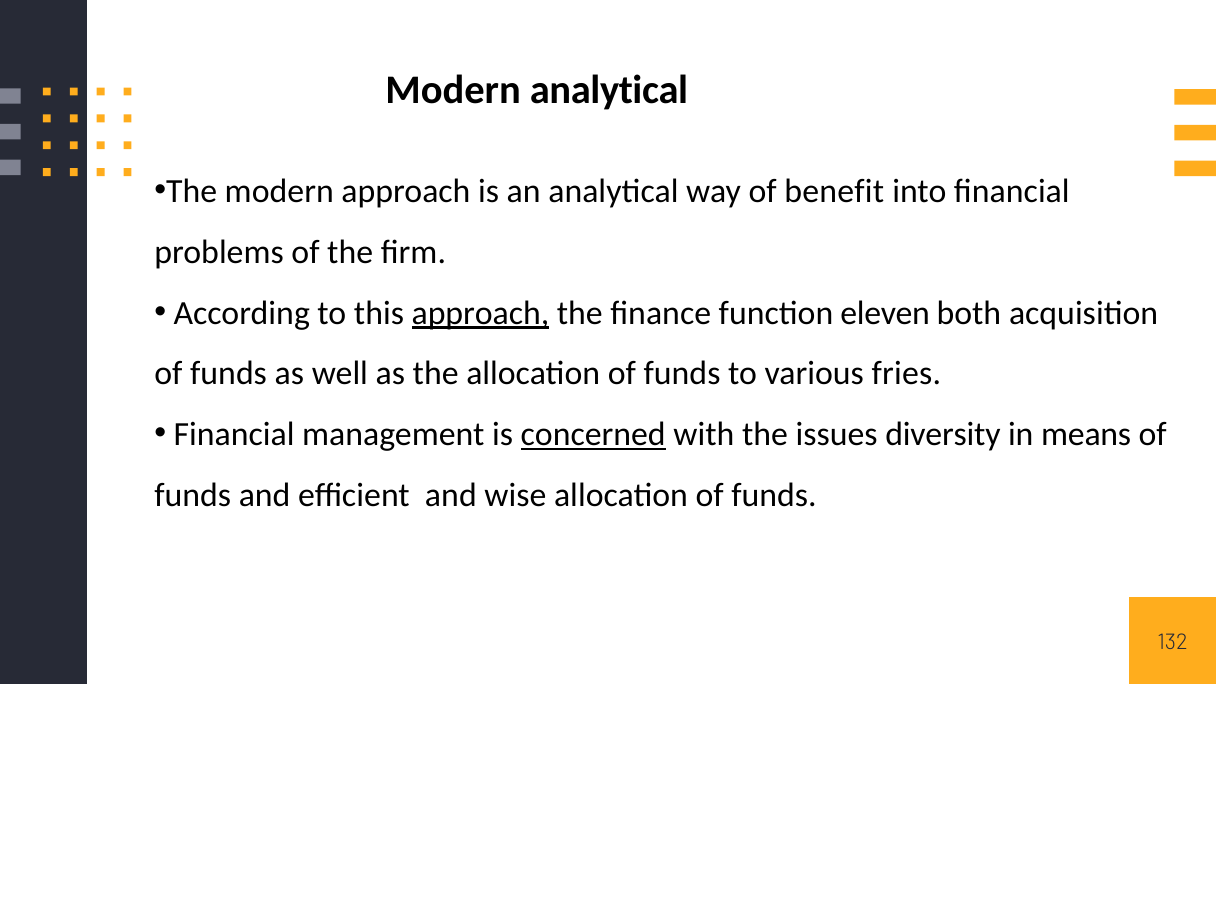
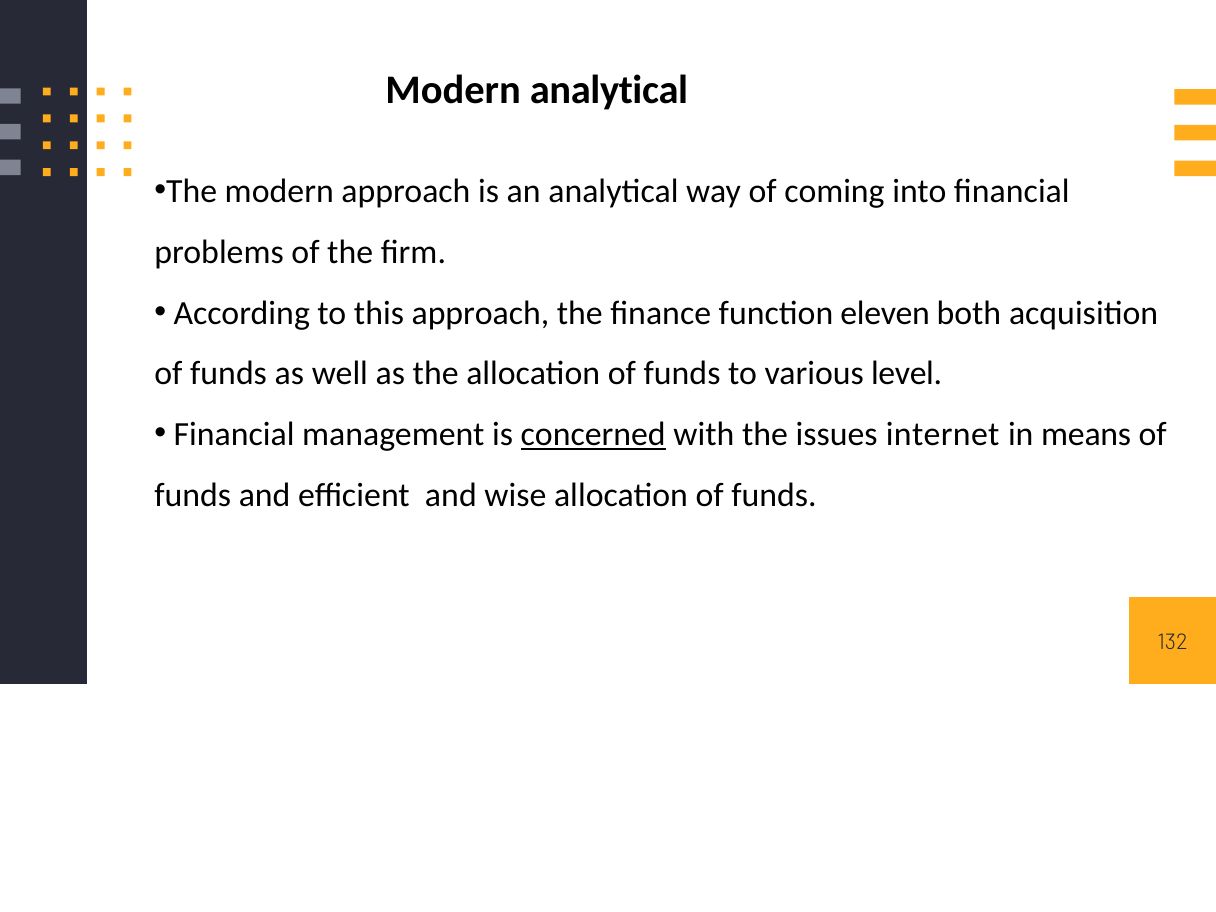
benefit: benefit -> coming
approach at (480, 313) underline: present -> none
fries: fries -> level
diversity: diversity -> internet
